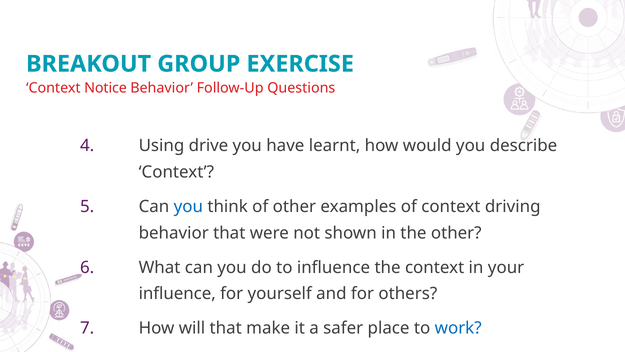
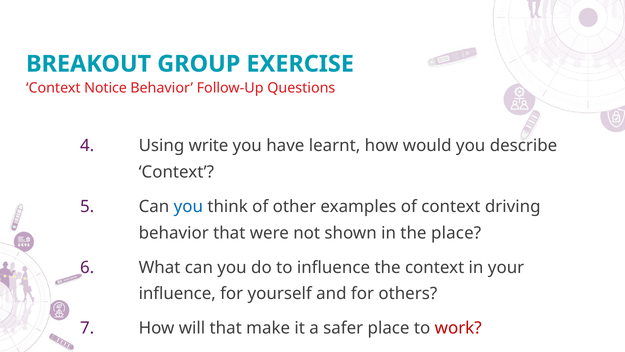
drive: drive -> write
the other: other -> place
work colour: blue -> red
